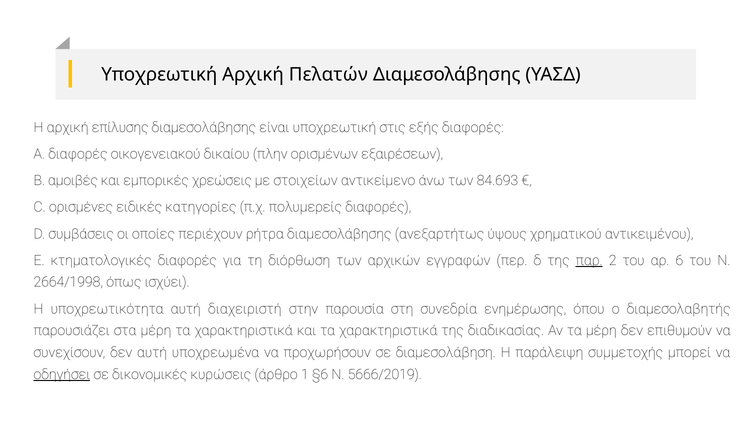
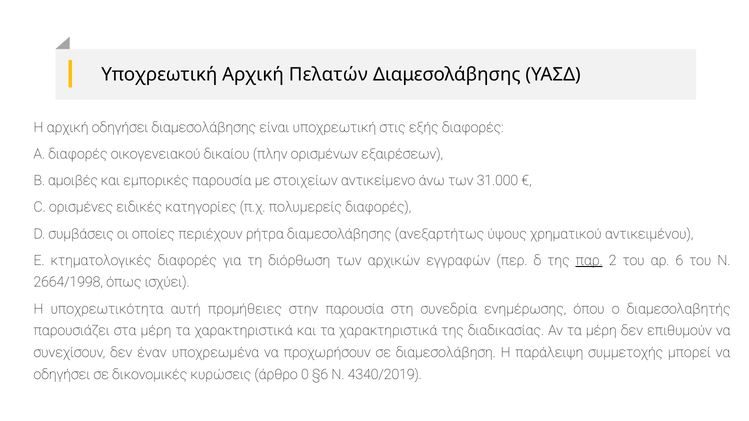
αρχική επίλυσης: επίλυσης -> οδηγήσει
εμπορικές χρεώσεις: χρεώσεις -> παρουσία
84.693: 84.693 -> 31.000
διαχειριστή: διαχειριστή -> προμήθειες
δεν αυτή: αυτή -> έναν
οδηγήσει at (62, 375) underline: present -> none
1: 1 -> 0
5666/2019: 5666/2019 -> 4340/2019
